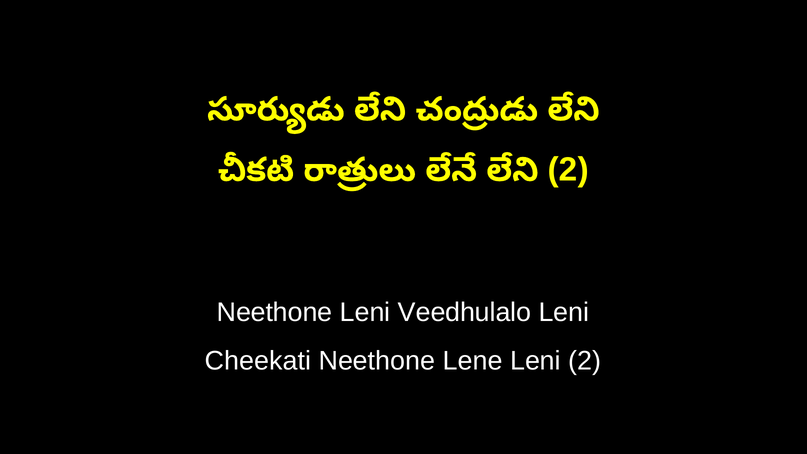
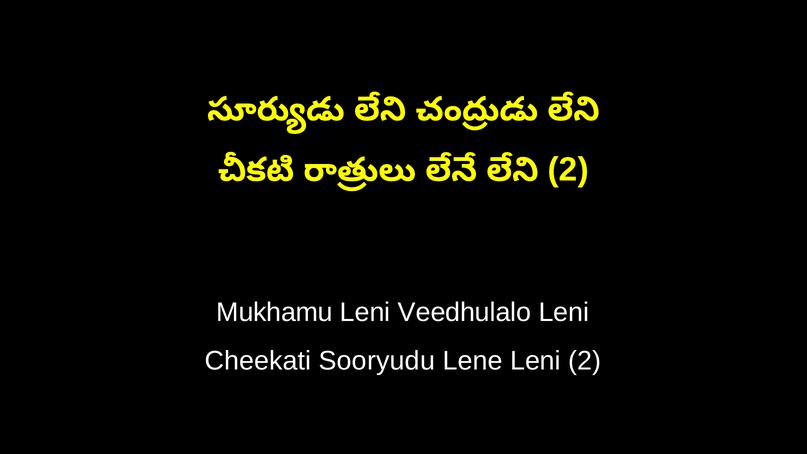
Neethone at (275, 313): Neethone -> Mukhamu
Cheekati Neethone: Neethone -> Sooryudu
